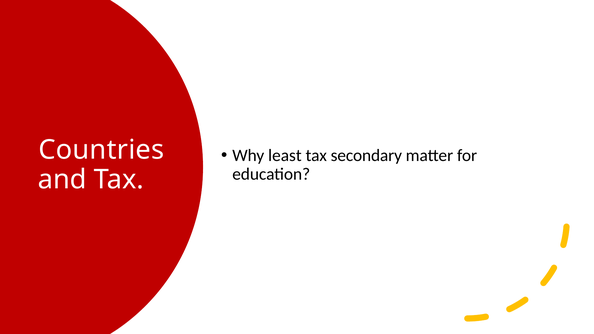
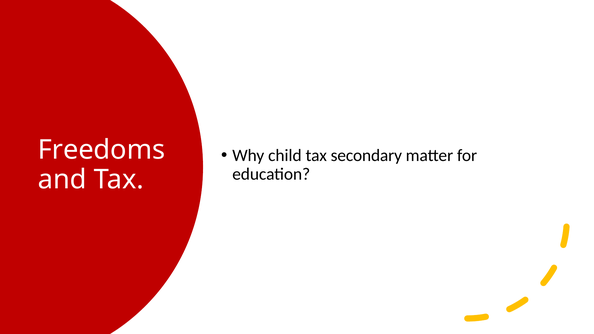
Countries: Countries -> Freedoms
least: least -> child
